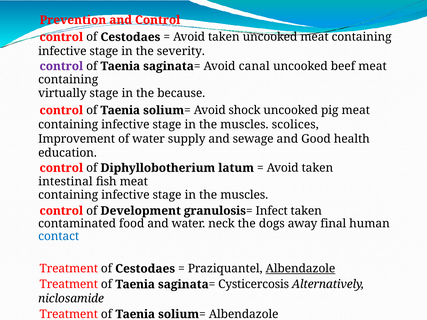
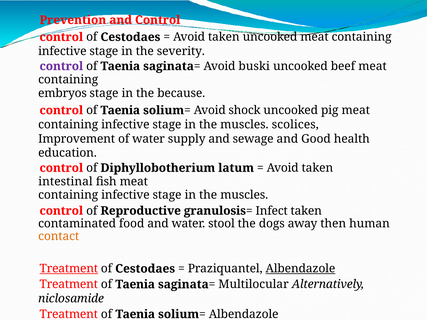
canal: canal -> buski
virtually: virtually -> embryos
Development: Development -> Reproductive
neck: neck -> stool
final: final -> then
contact colour: blue -> orange
Treatment at (69, 269) underline: none -> present
Cysticercosis: Cysticercosis -> Multilocular
